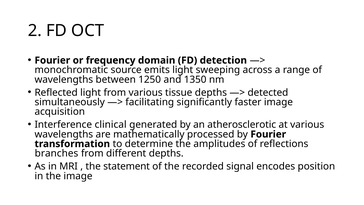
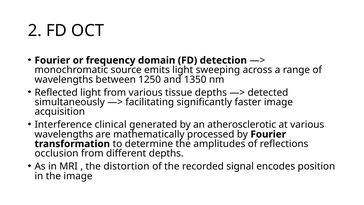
branches: branches -> occlusion
statement: statement -> distortion
